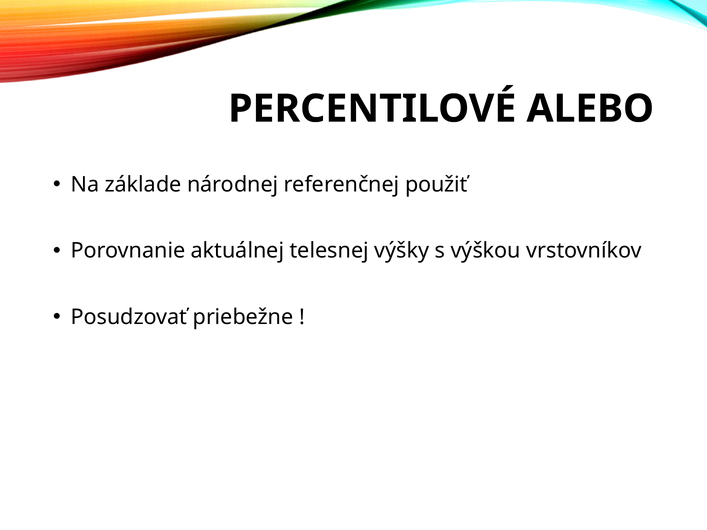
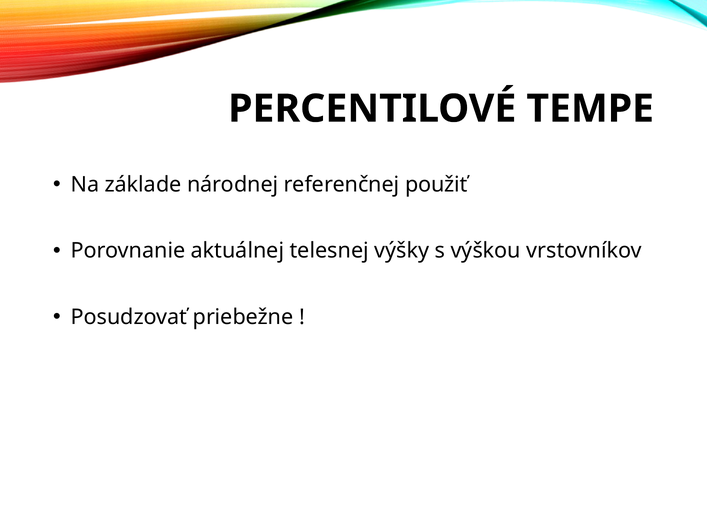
ALEBO: ALEBO -> TEMPE
